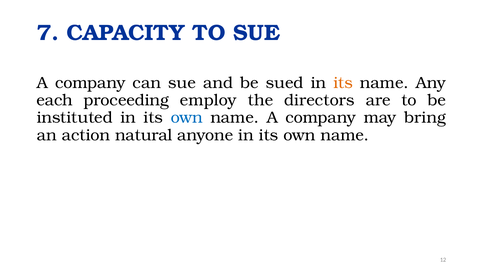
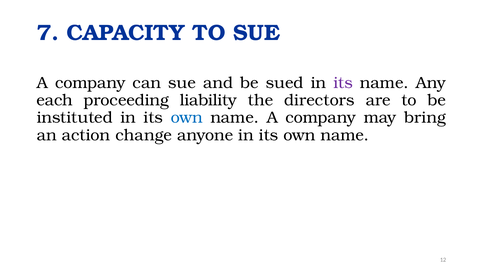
its at (343, 83) colour: orange -> purple
employ: employ -> liability
natural: natural -> change
